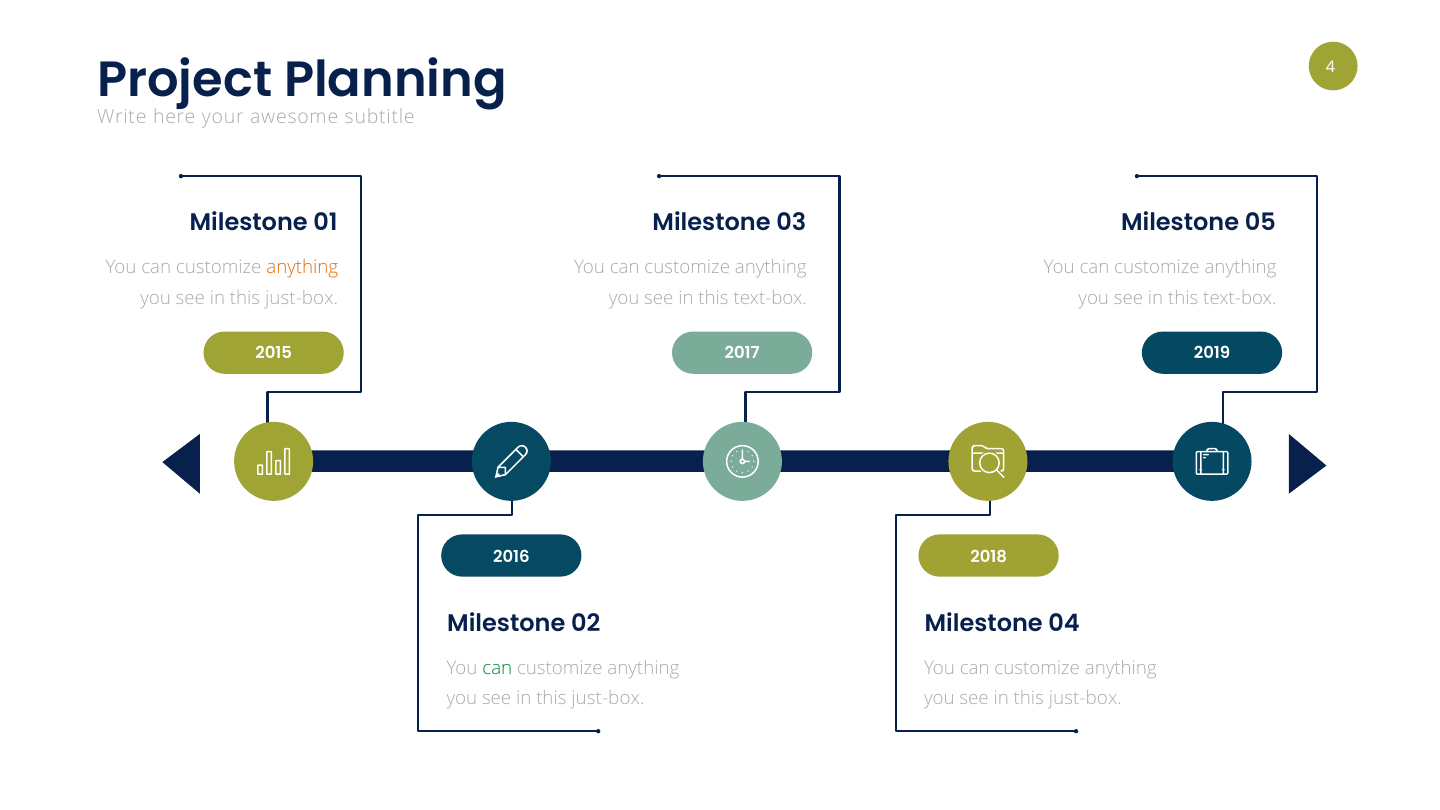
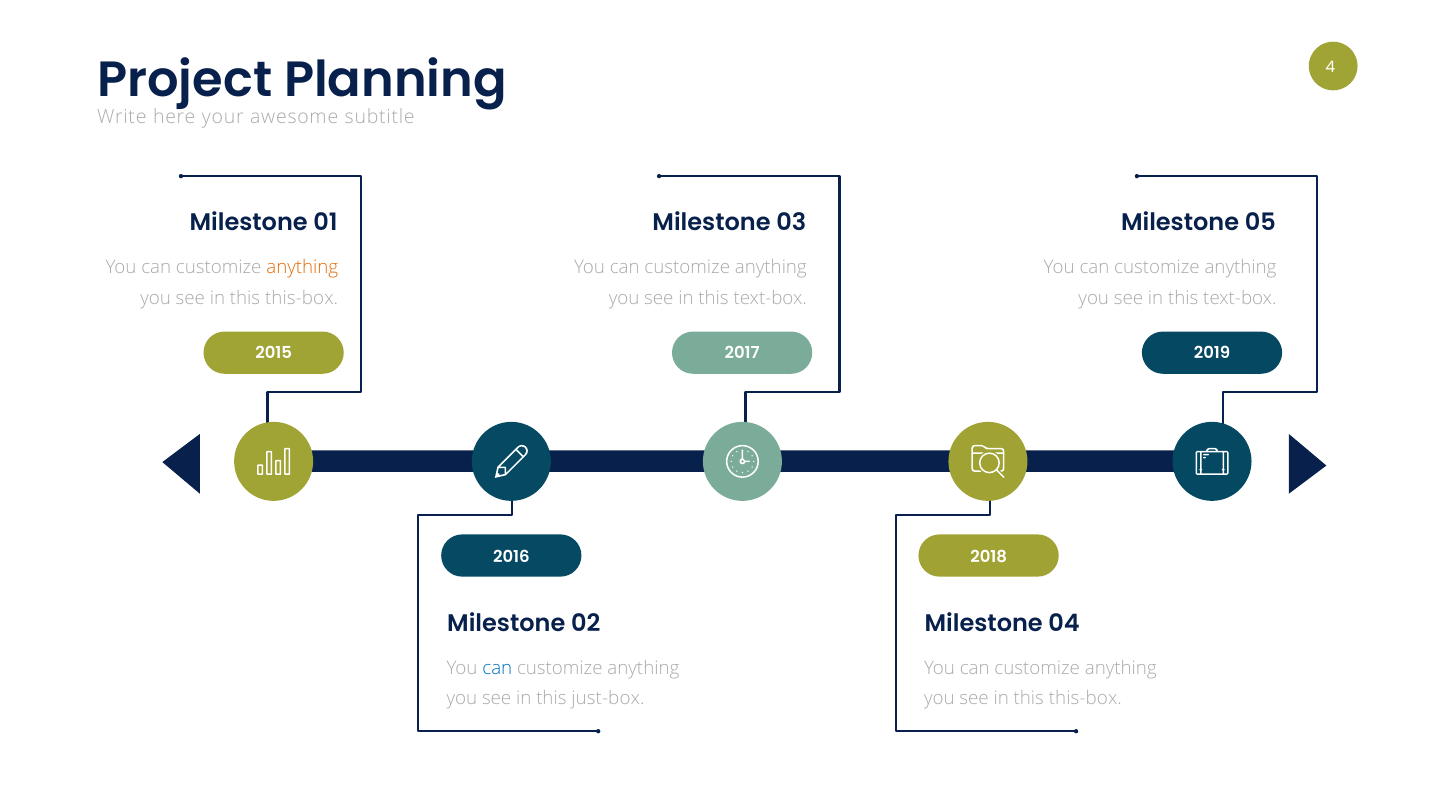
just-box at (302, 298): just-box -> this-box
can at (497, 668) colour: green -> blue
just-box at (1085, 699): just-box -> this-box
